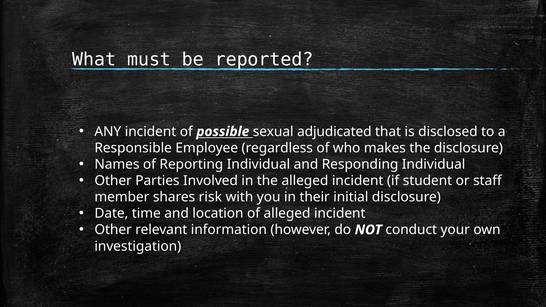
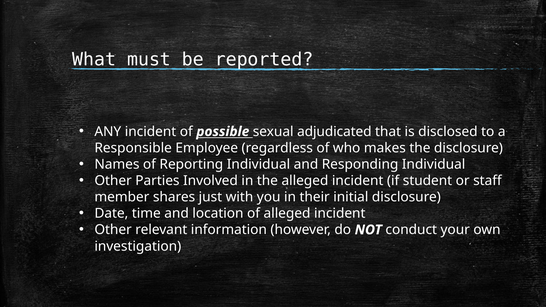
risk: risk -> just
